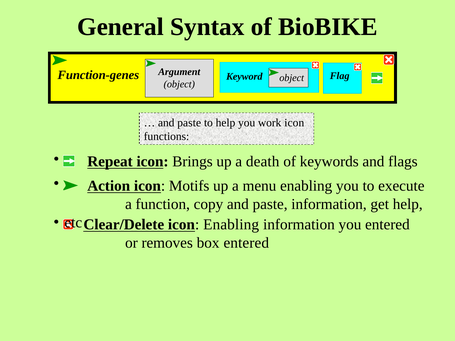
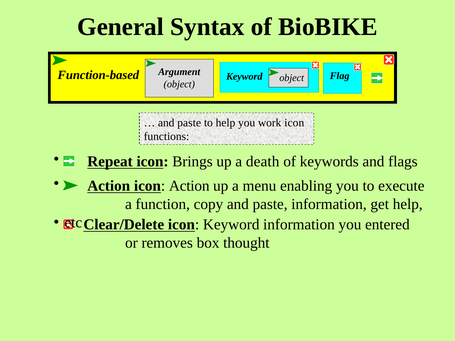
Function-genes: Function-genes -> Function-based
icon Motifs: Motifs -> Action
icon Enabling: Enabling -> Keyword
box entered: entered -> thought
